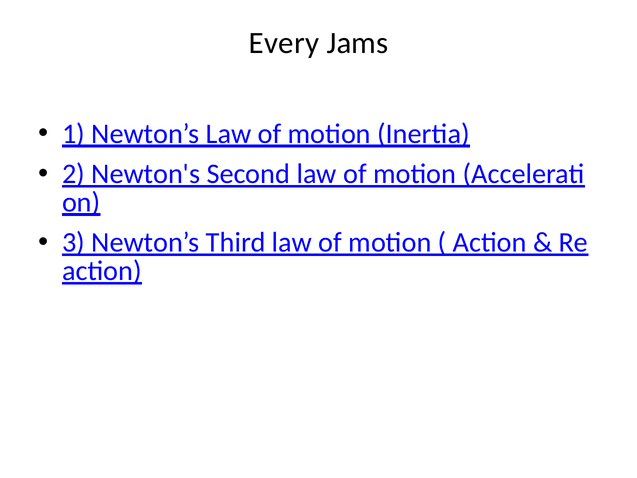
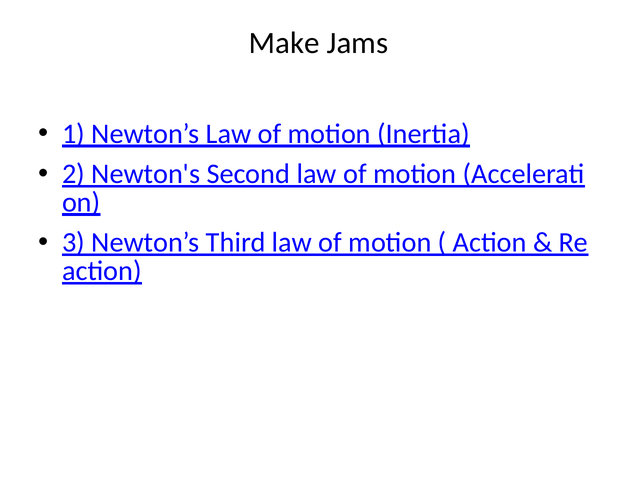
Every: Every -> Make
